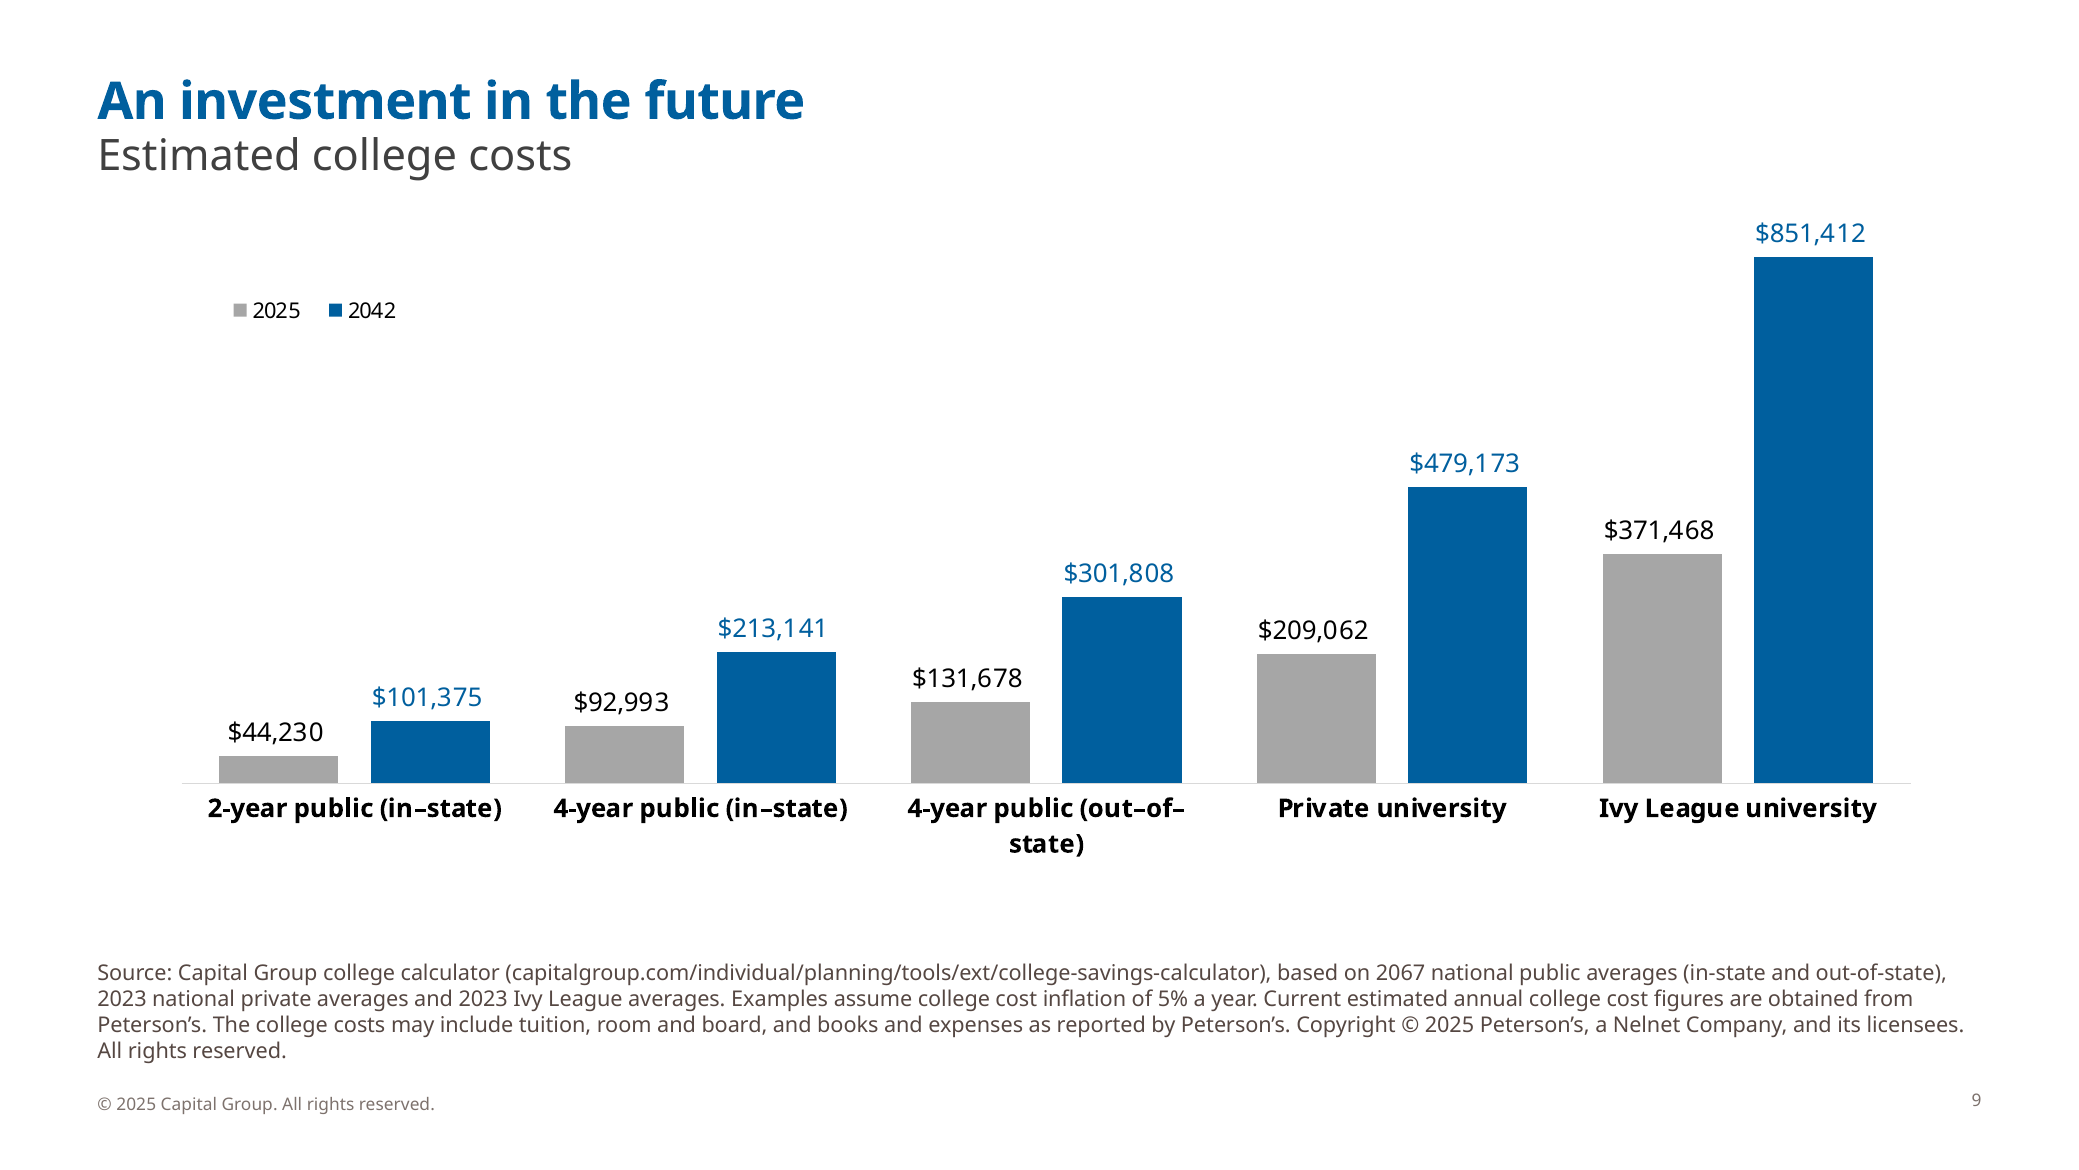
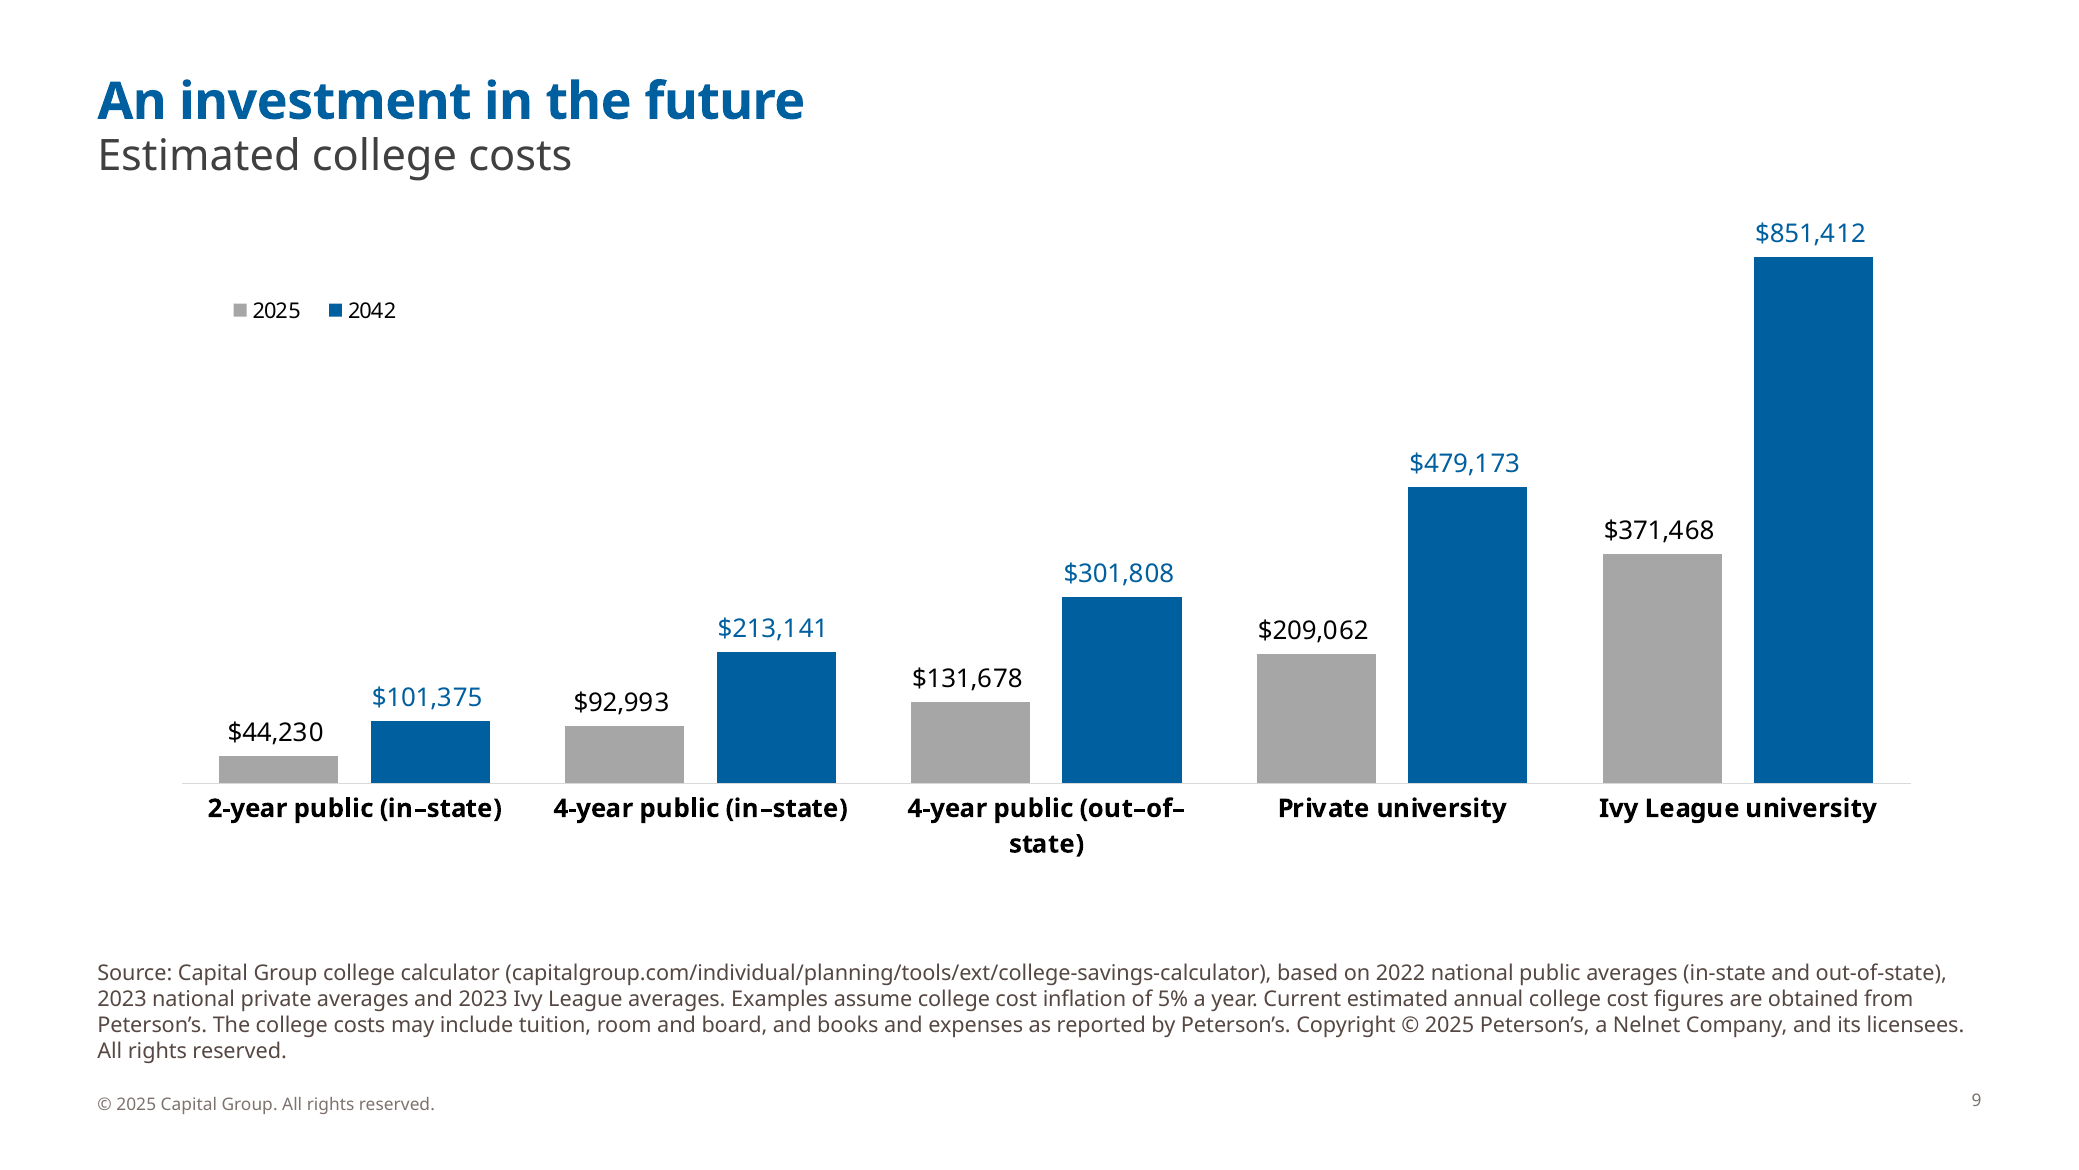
2067: 2067 -> 2022
